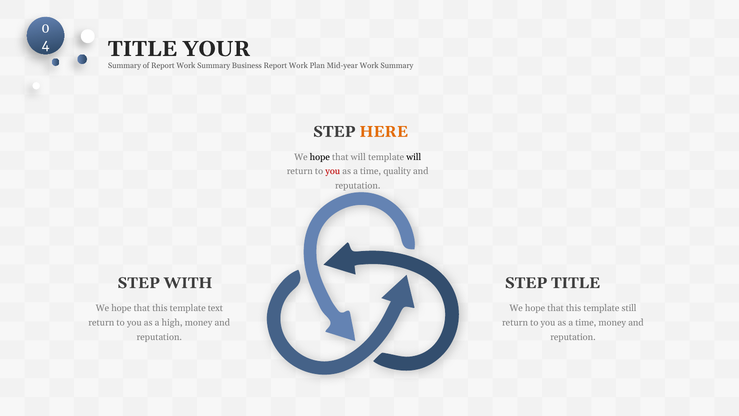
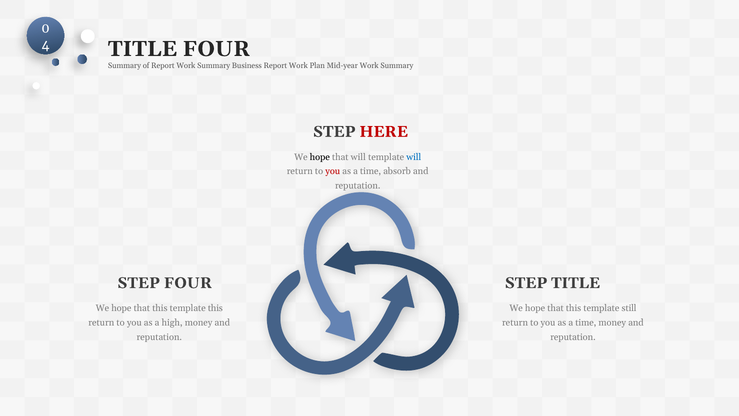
TITLE YOUR: YOUR -> FOUR
HERE colour: orange -> red
will at (414, 157) colour: black -> blue
quality: quality -> absorb
STEP WITH: WITH -> FOUR
template text: text -> this
